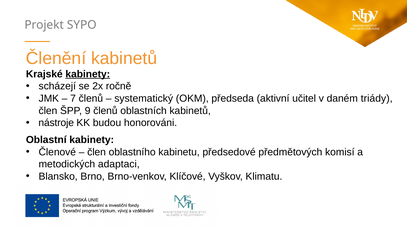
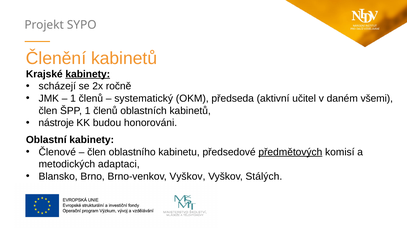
7 at (73, 98): 7 -> 1
triády: triády -> všemi
ŠPP 9: 9 -> 1
předmětových underline: none -> present
Brno-venkov Klíčové: Klíčové -> Vyškov
Klimatu: Klimatu -> Stálých
